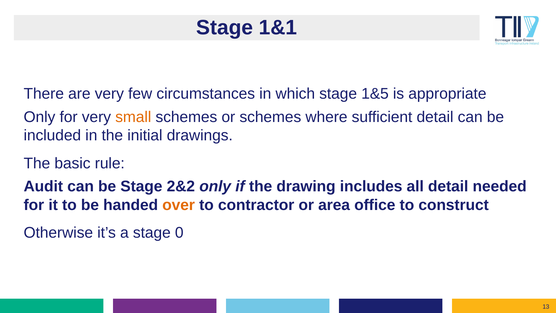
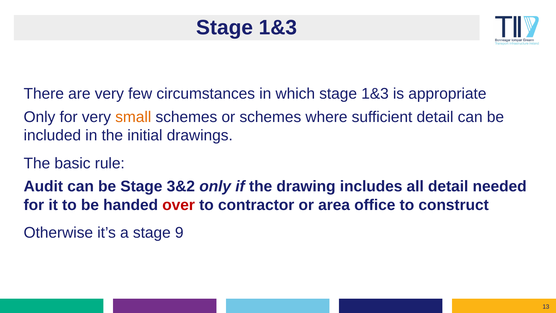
1&1 at (278, 28): 1&1 -> 1&3
which stage 1&5: 1&5 -> 1&3
2&2: 2&2 -> 3&2
over colour: orange -> red
0: 0 -> 9
